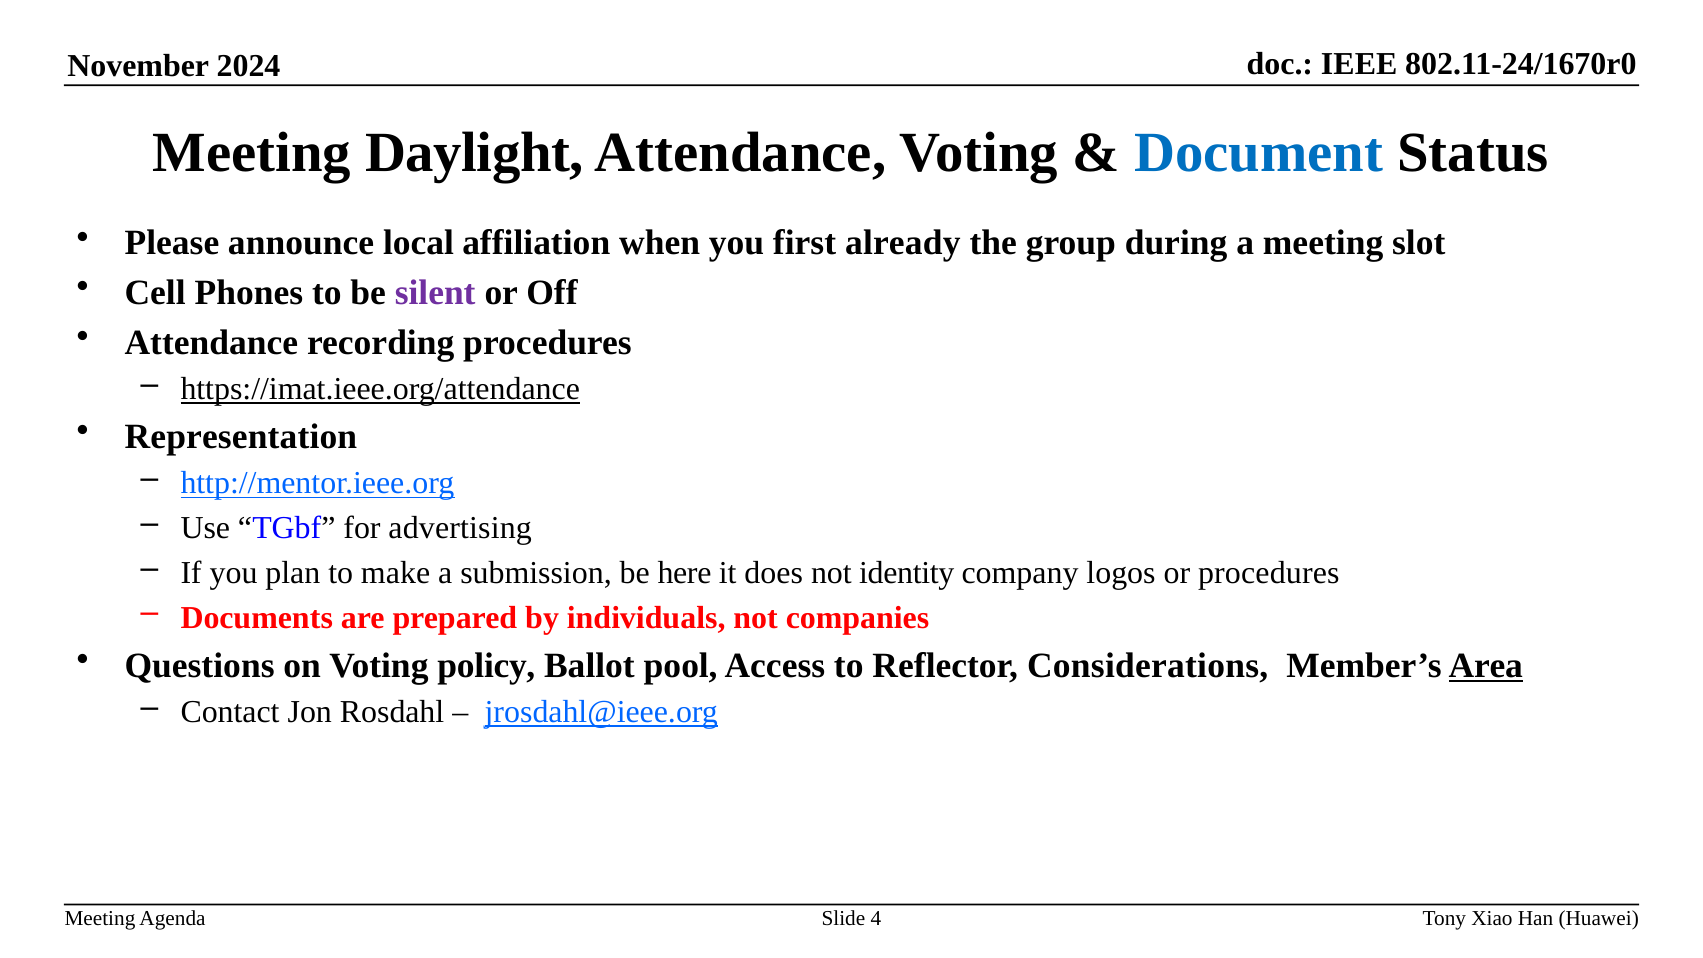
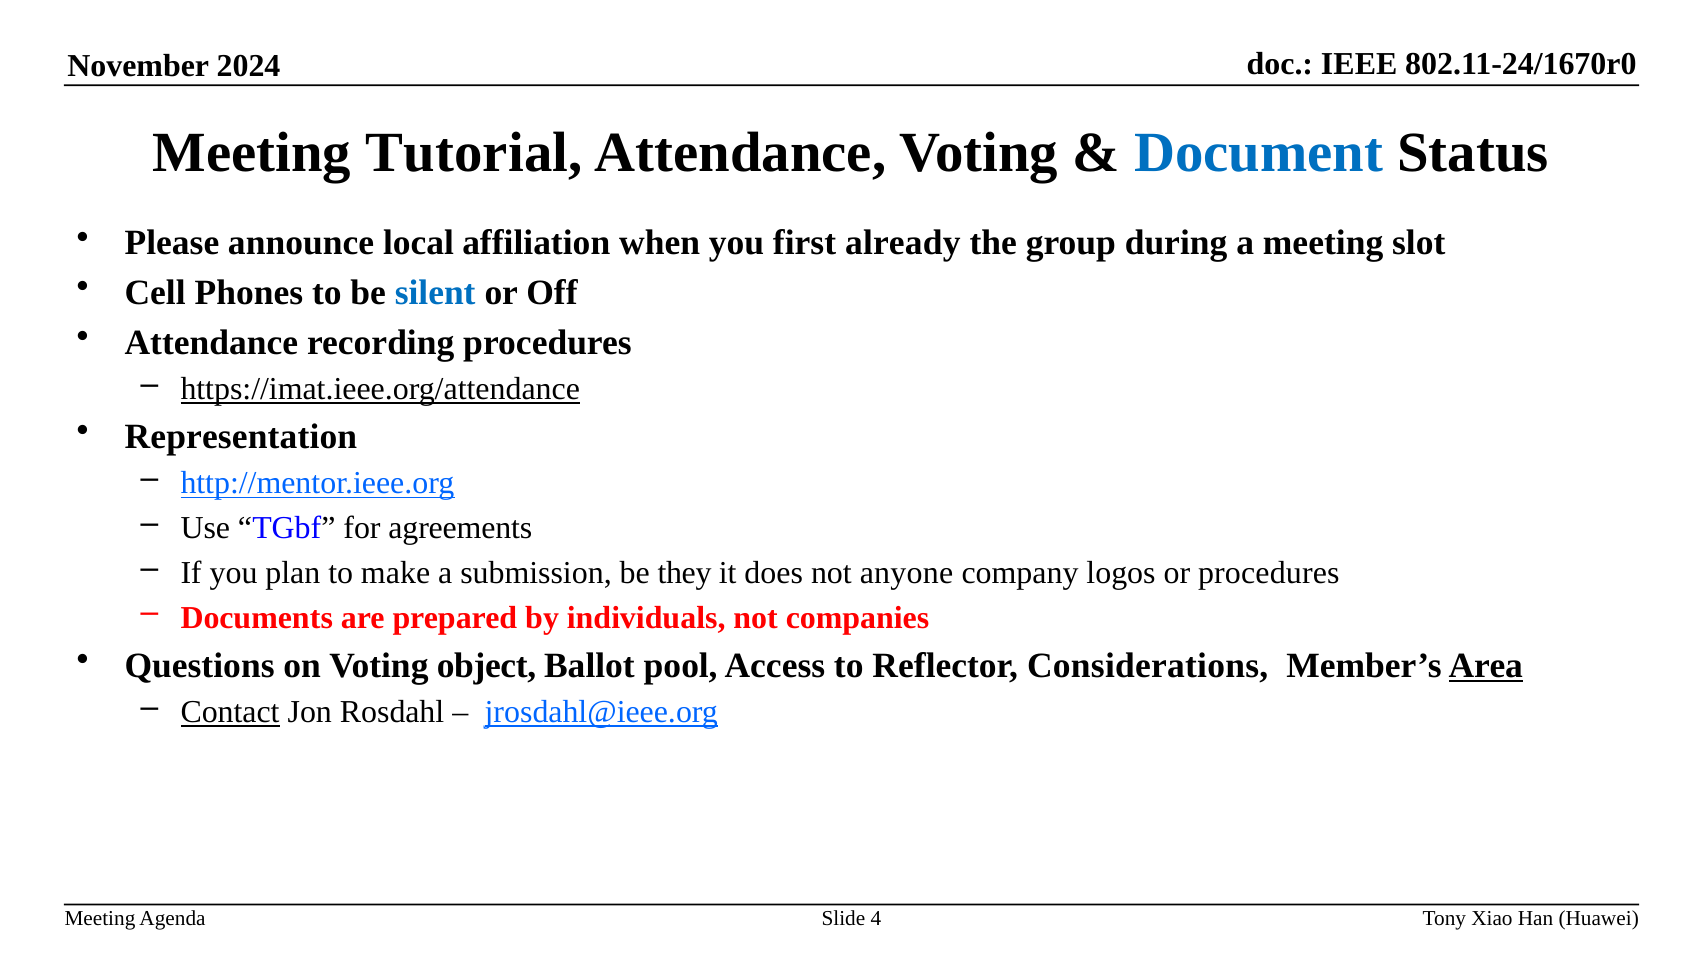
Daylight: Daylight -> Tutorial
silent colour: purple -> blue
advertising: advertising -> agreements
here: here -> they
identity: identity -> anyone
policy: policy -> object
Contact underline: none -> present
